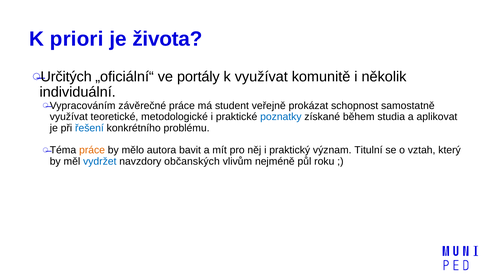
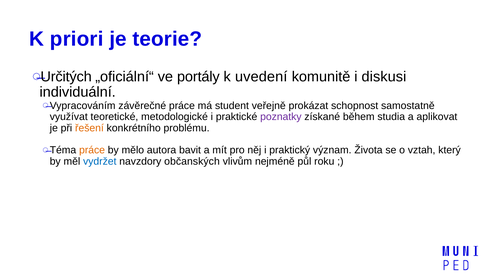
života: života -> teorie
k využívat: využívat -> uvedení
několik: několik -> diskusi
poznatky colour: blue -> purple
řešení colour: blue -> orange
Titulní: Titulní -> Života
